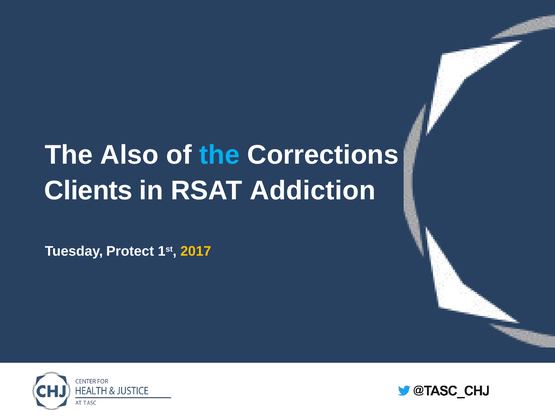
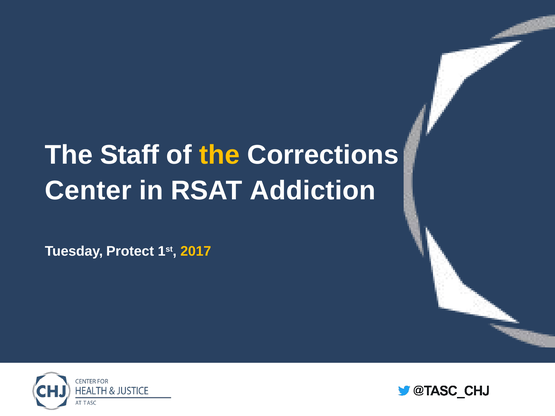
Also: Also -> Staff
the at (219, 155) colour: light blue -> yellow
Clients: Clients -> Center
